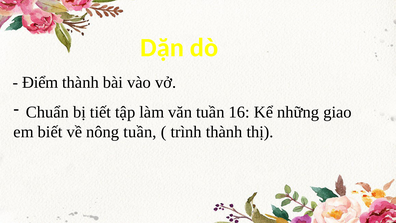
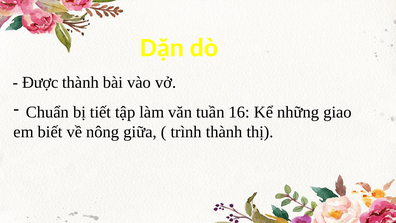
Điểm: Điểm -> Được
nông tuần: tuần -> giữa
